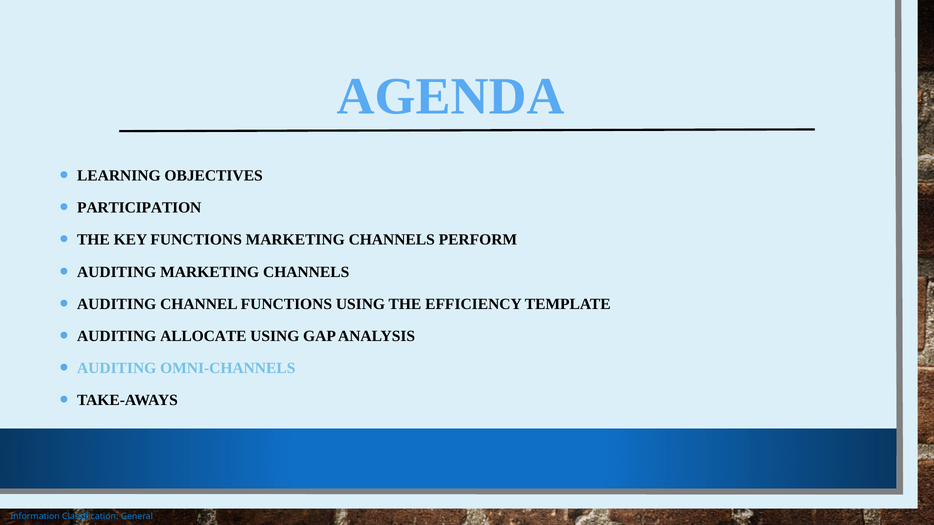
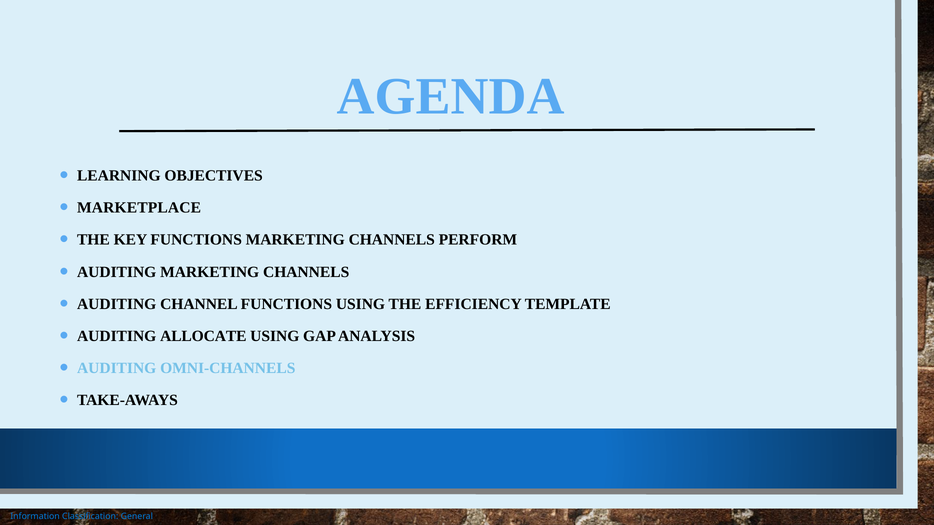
PARTICIPATION: PARTICIPATION -> MARKETPLACE
